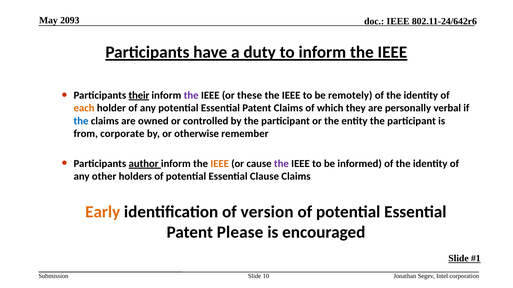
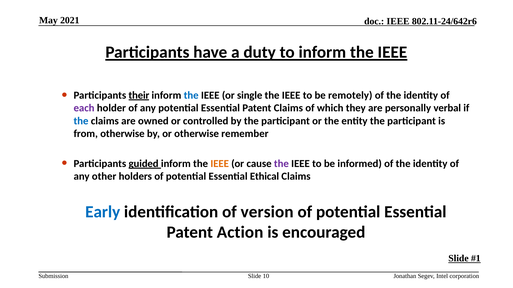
2093: 2093 -> 2021
the at (191, 95) colour: purple -> blue
these: these -> single
each colour: orange -> purple
from corporate: corporate -> otherwise
author: author -> guided
Clause: Clause -> Ethical
Early colour: orange -> blue
Please: Please -> Action
